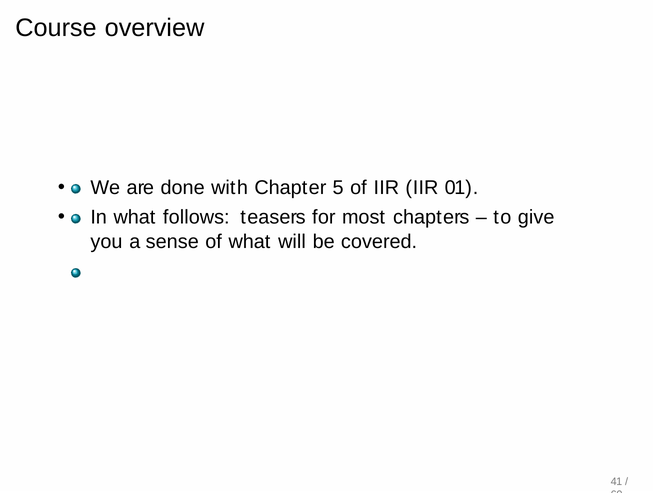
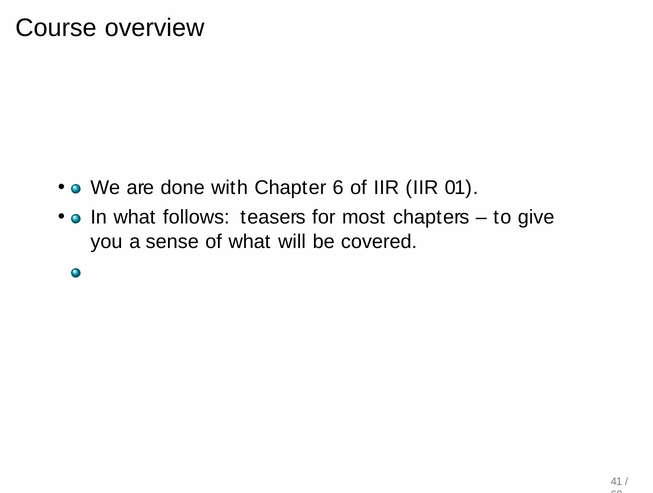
5: 5 -> 6
